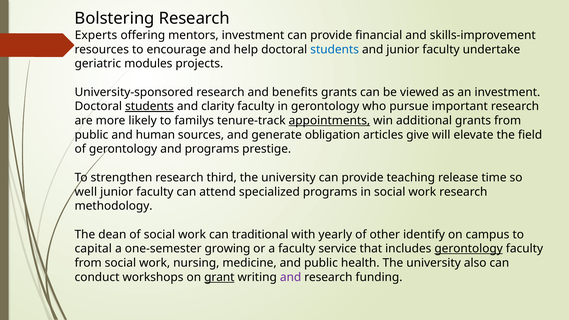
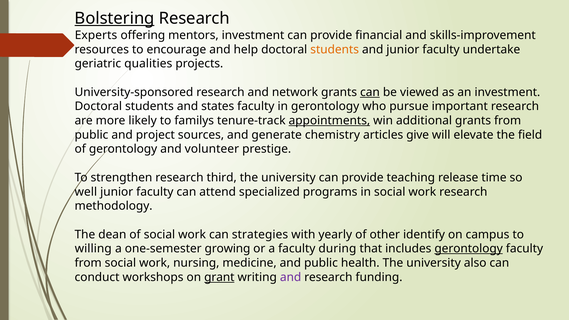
Bolstering underline: none -> present
students at (335, 49) colour: blue -> orange
modules: modules -> qualities
benefits: benefits -> network
can at (370, 92) underline: none -> present
students at (149, 106) underline: present -> none
clarity: clarity -> states
human: human -> project
obligation: obligation -> chemistry
and programs: programs -> volunteer
traditional: traditional -> strategies
capital: capital -> willing
service: service -> during
